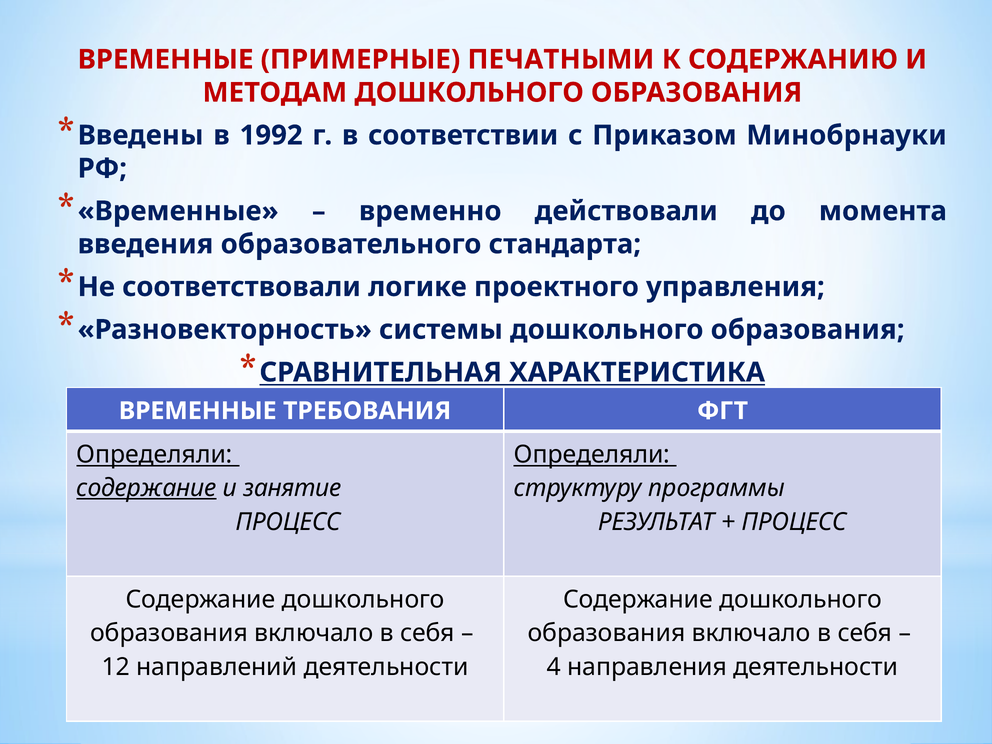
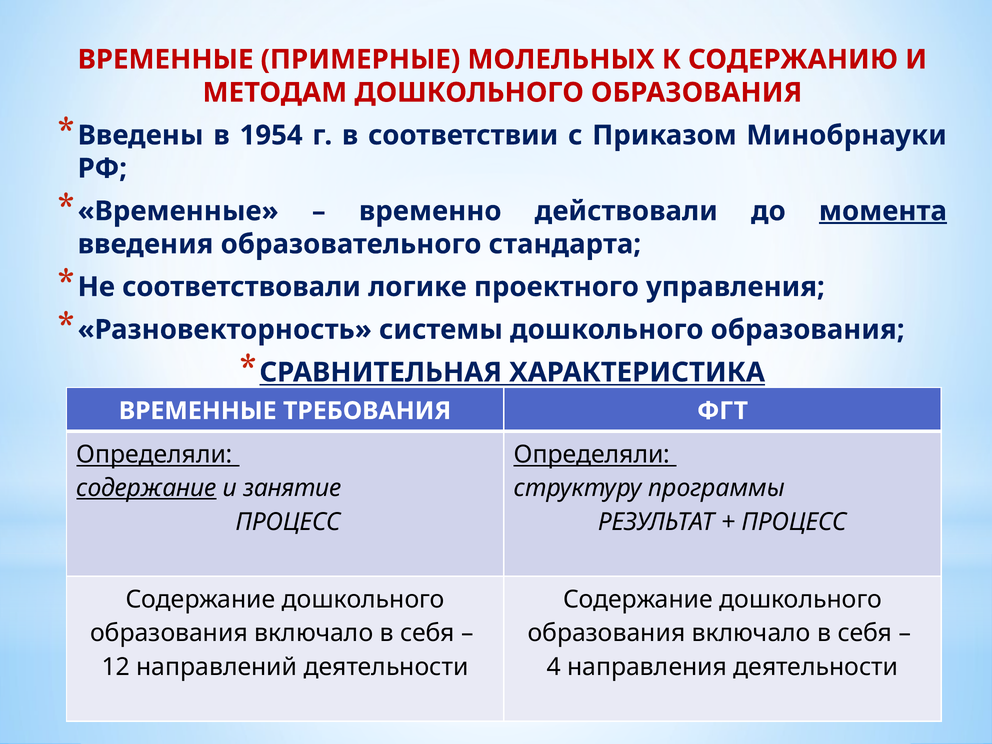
ПЕЧАТНЫМИ: ПЕЧАТНЫМИ -> МОЛЕЛЬНЫХ
1992: 1992 -> 1954
момента underline: none -> present
